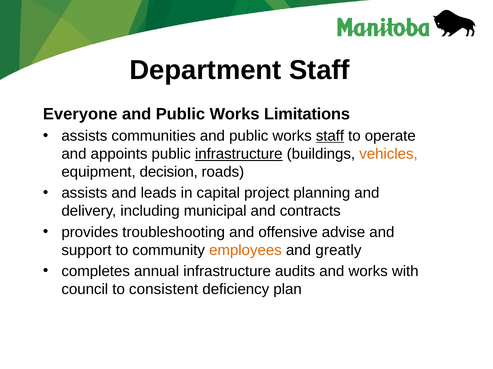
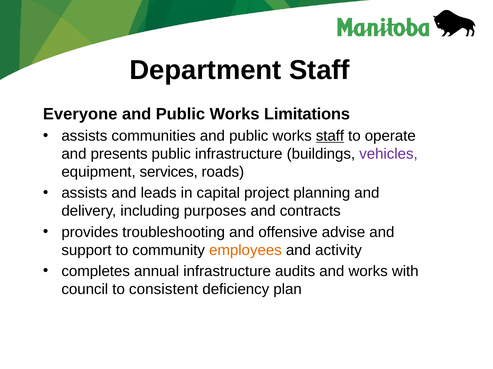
appoints: appoints -> presents
infrastructure at (239, 154) underline: present -> none
vehicles colour: orange -> purple
decision: decision -> services
municipal: municipal -> purposes
greatly: greatly -> activity
